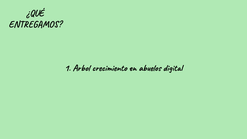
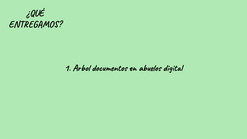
crecimiento: crecimiento -> documentos
